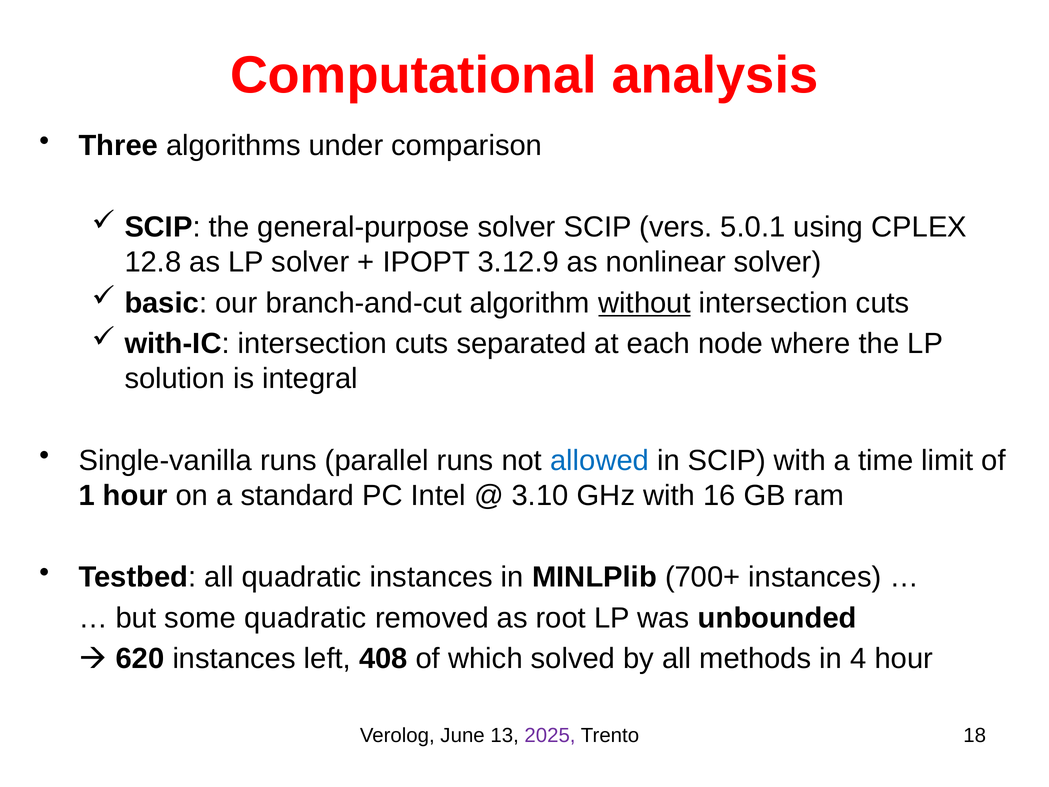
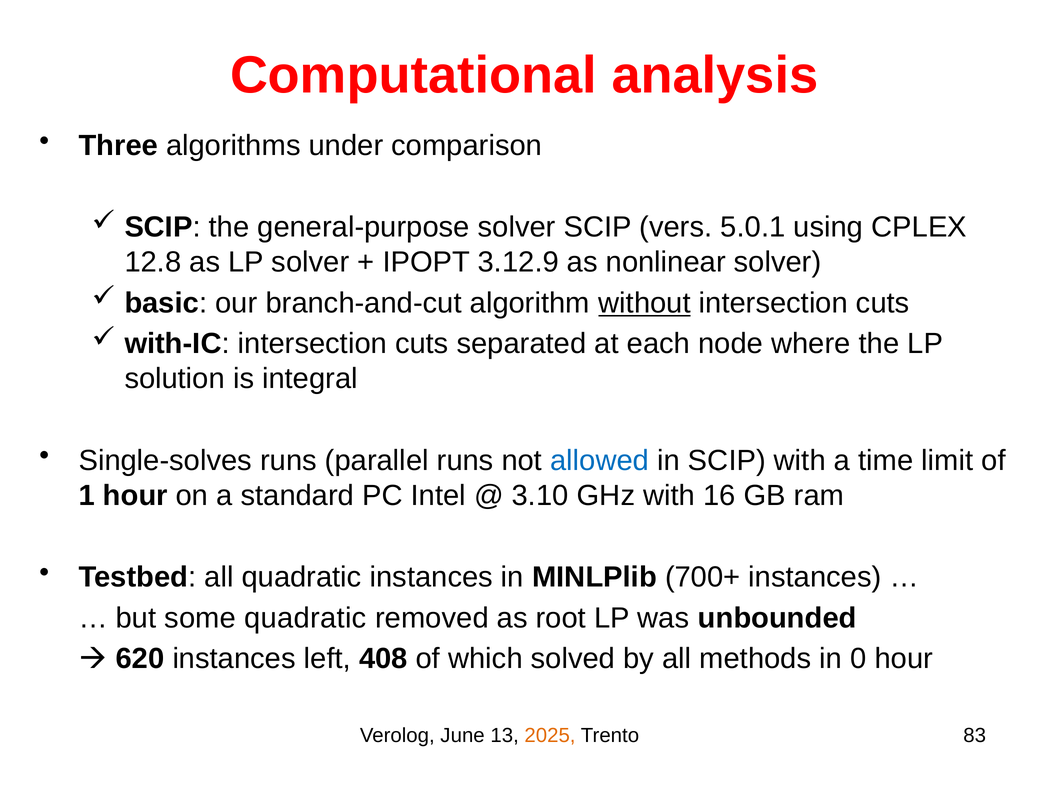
Single-vanilla: Single-vanilla -> Single-solves
4: 4 -> 0
2025 colour: purple -> orange
18: 18 -> 83
